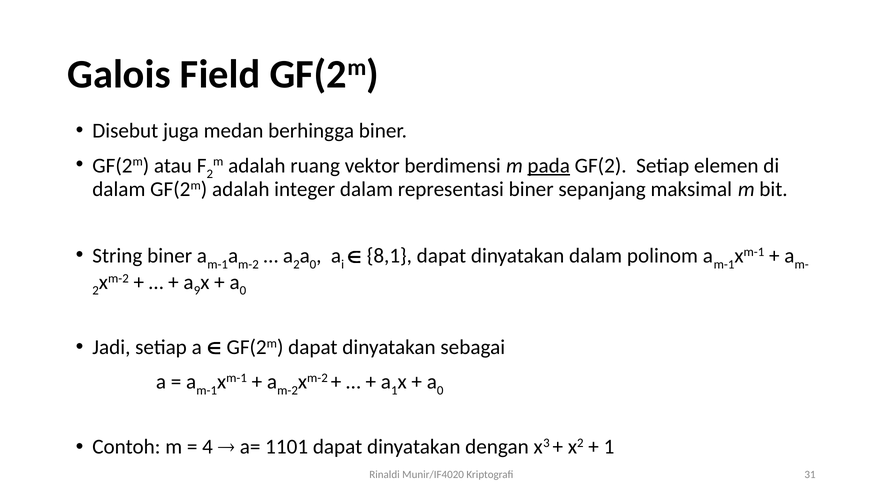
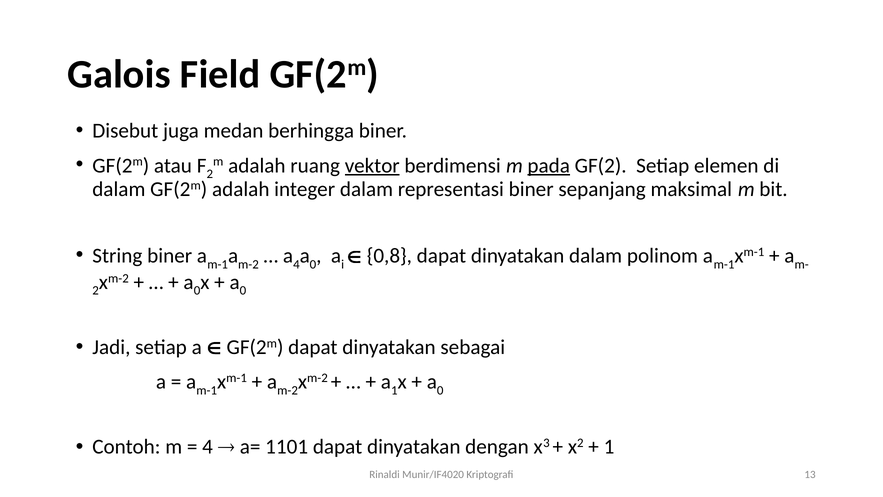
vektor underline: none -> present
a 2: 2 -> 4
8,1: 8,1 -> 0,8
9 at (197, 290): 9 -> 0
31: 31 -> 13
